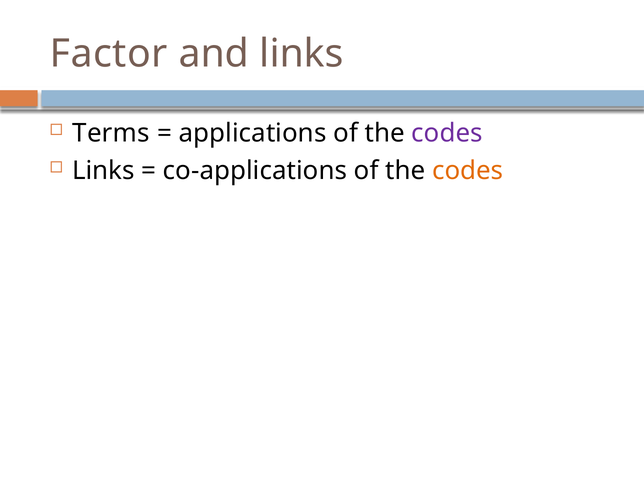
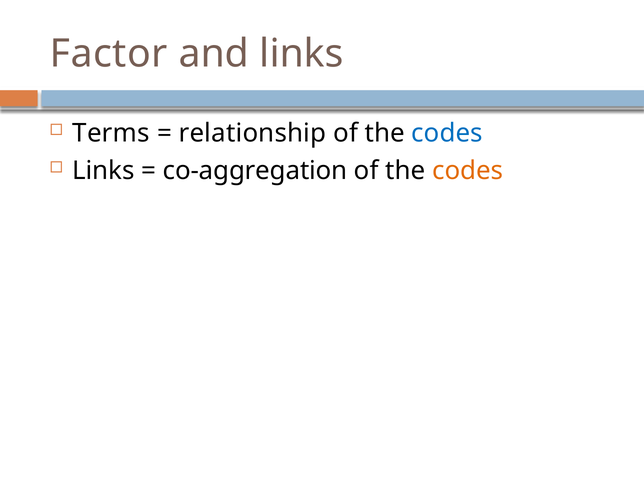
applications: applications -> relationship
codes at (447, 133) colour: purple -> blue
co-applications: co-applications -> co-aggregation
